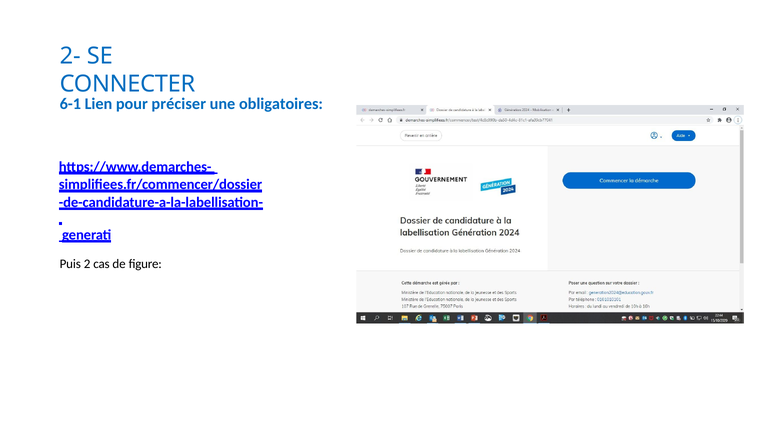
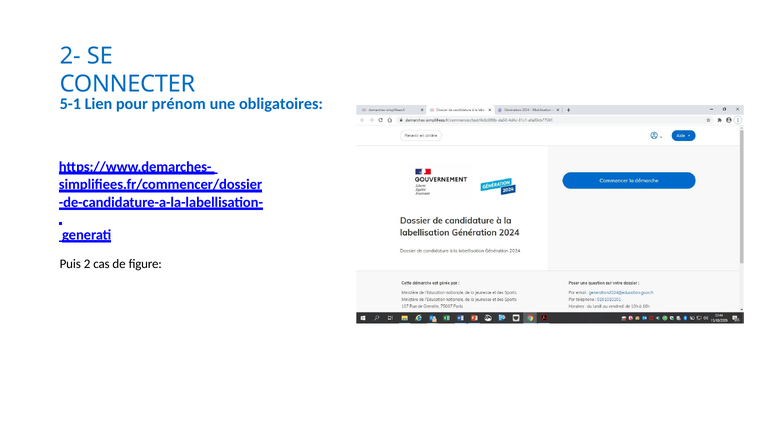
6-1: 6-1 -> 5-1
préciser: préciser -> prénom
